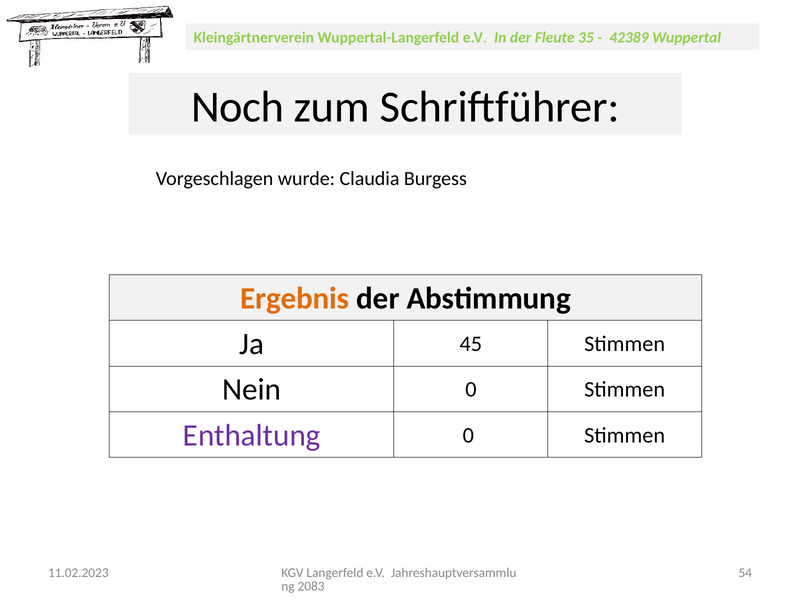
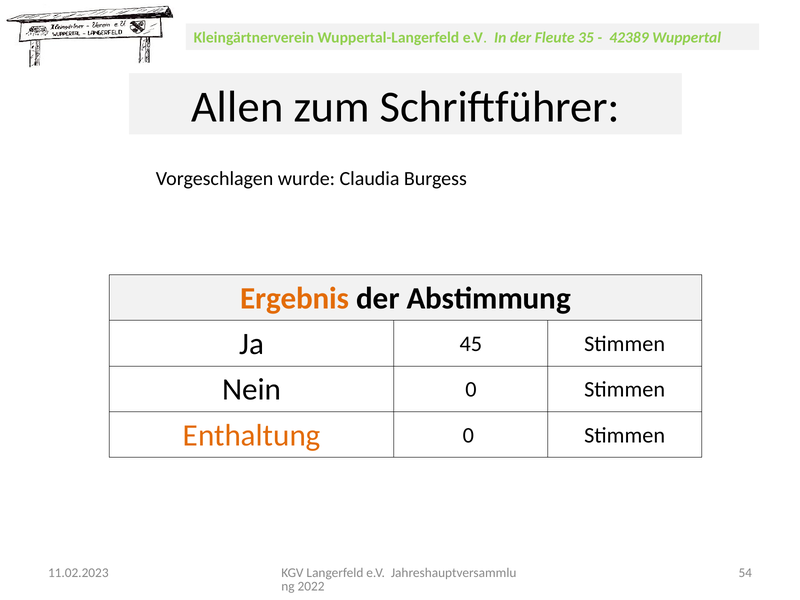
Noch: Noch -> Allen
Enthaltung colour: purple -> orange
2083: 2083 -> 2022
